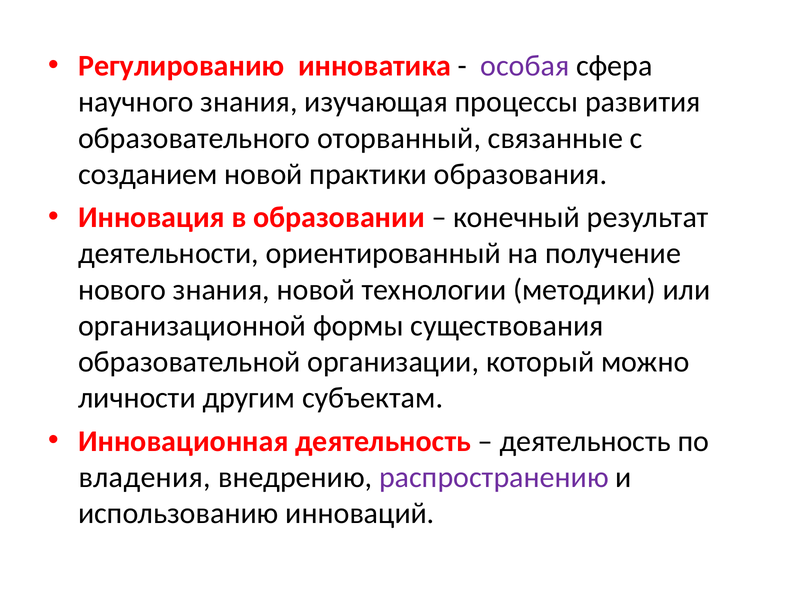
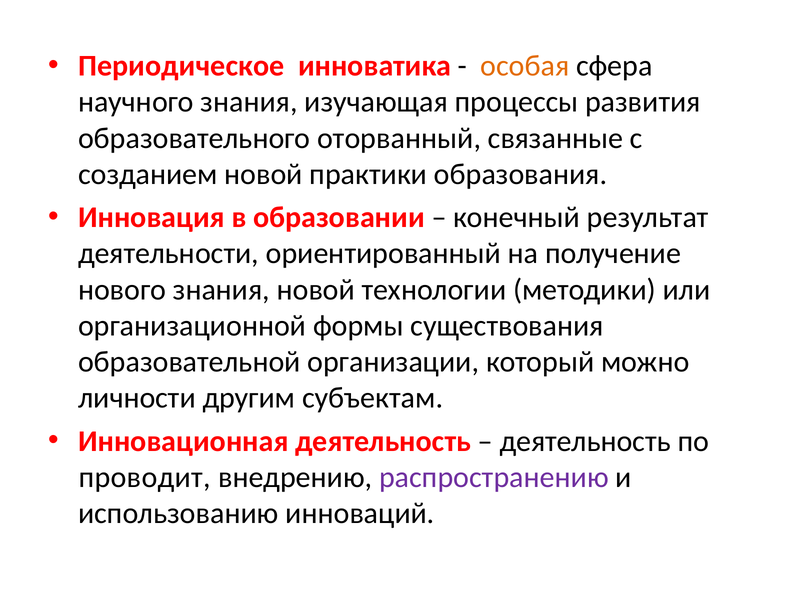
Регулированию: Регулированию -> Периодическое
особая colour: purple -> orange
владения: владения -> проводит
